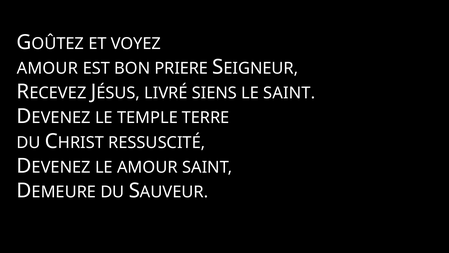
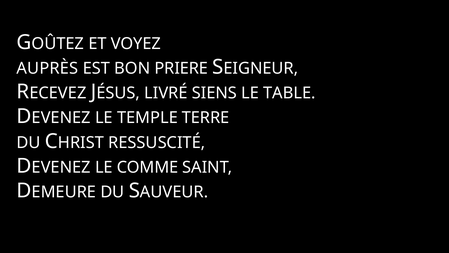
AMOUR at (47, 68): AMOUR -> AUPRÈS
LE SAINT: SAINT -> TABLE
LE AMOUR: AMOUR -> COMME
